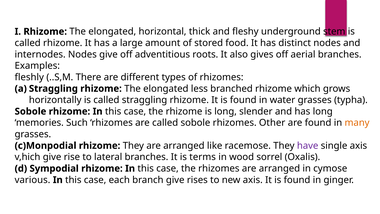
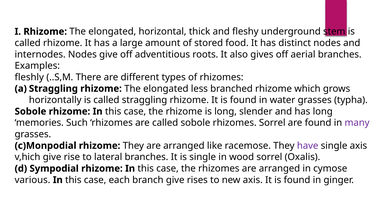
rhizomes Other: Other -> Sorrel
many colour: orange -> purple
is terms: terms -> single
